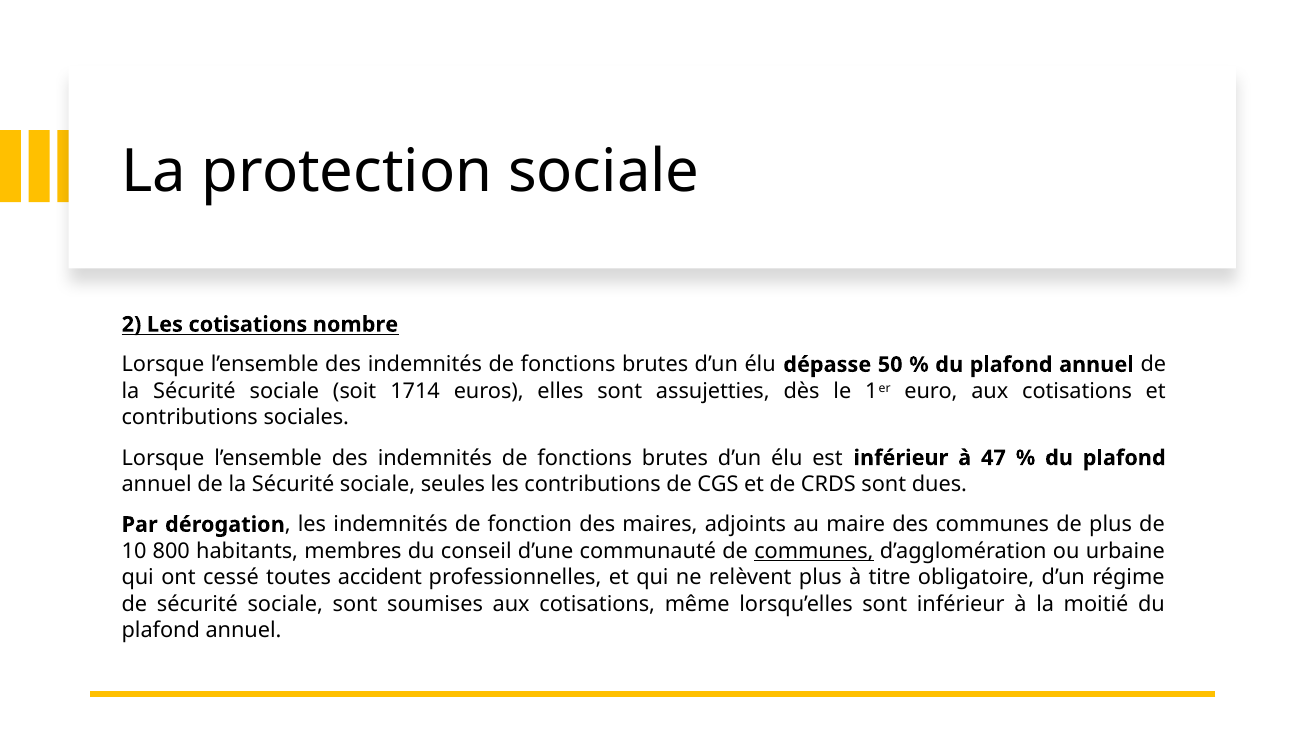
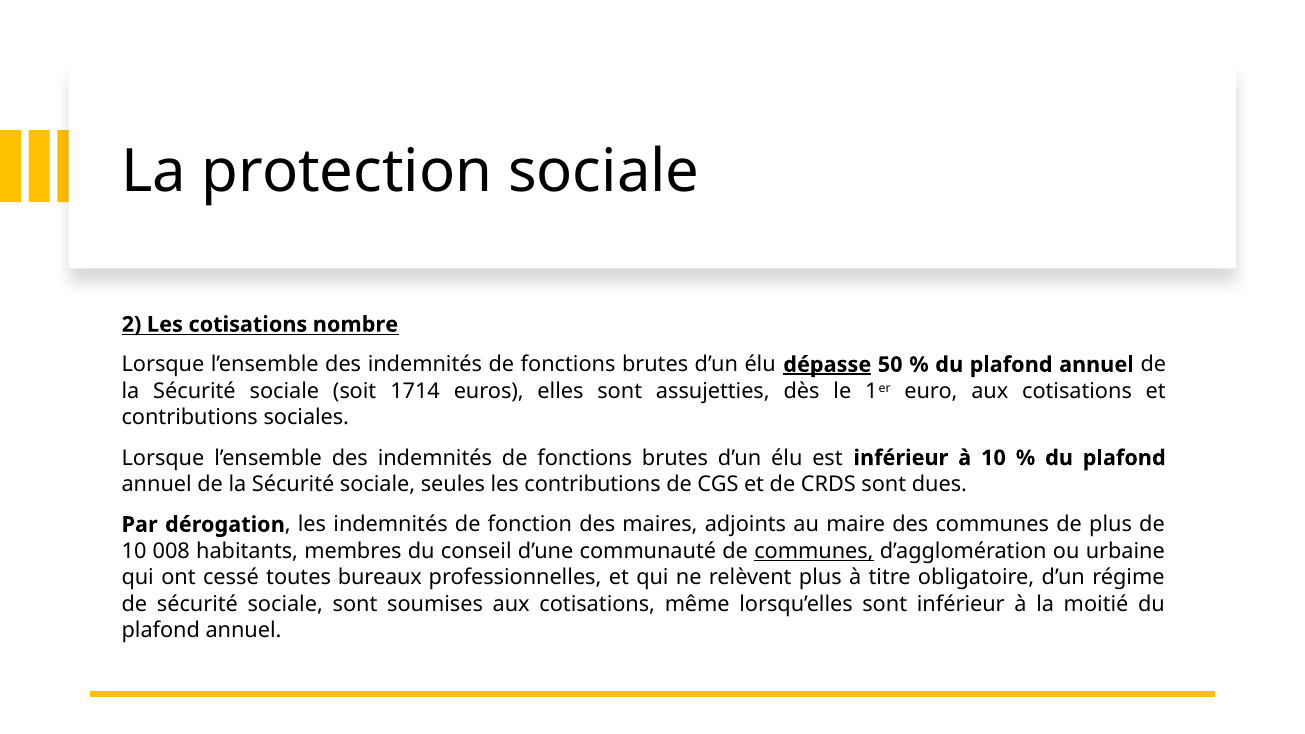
dépasse underline: none -> present
à 47: 47 -> 10
800: 800 -> 008
accident: accident -> bureaux
